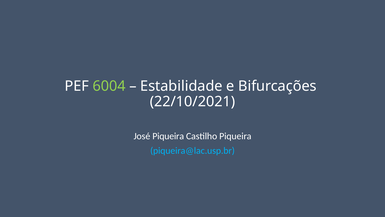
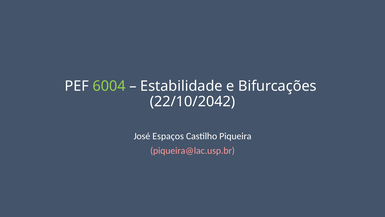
22/10/2021: 22/10/2021 -> 22/10/2042
José Piqueira: Piqueira -> Espaços
piqueira@lac.usp.br colour: light blue -> pink
